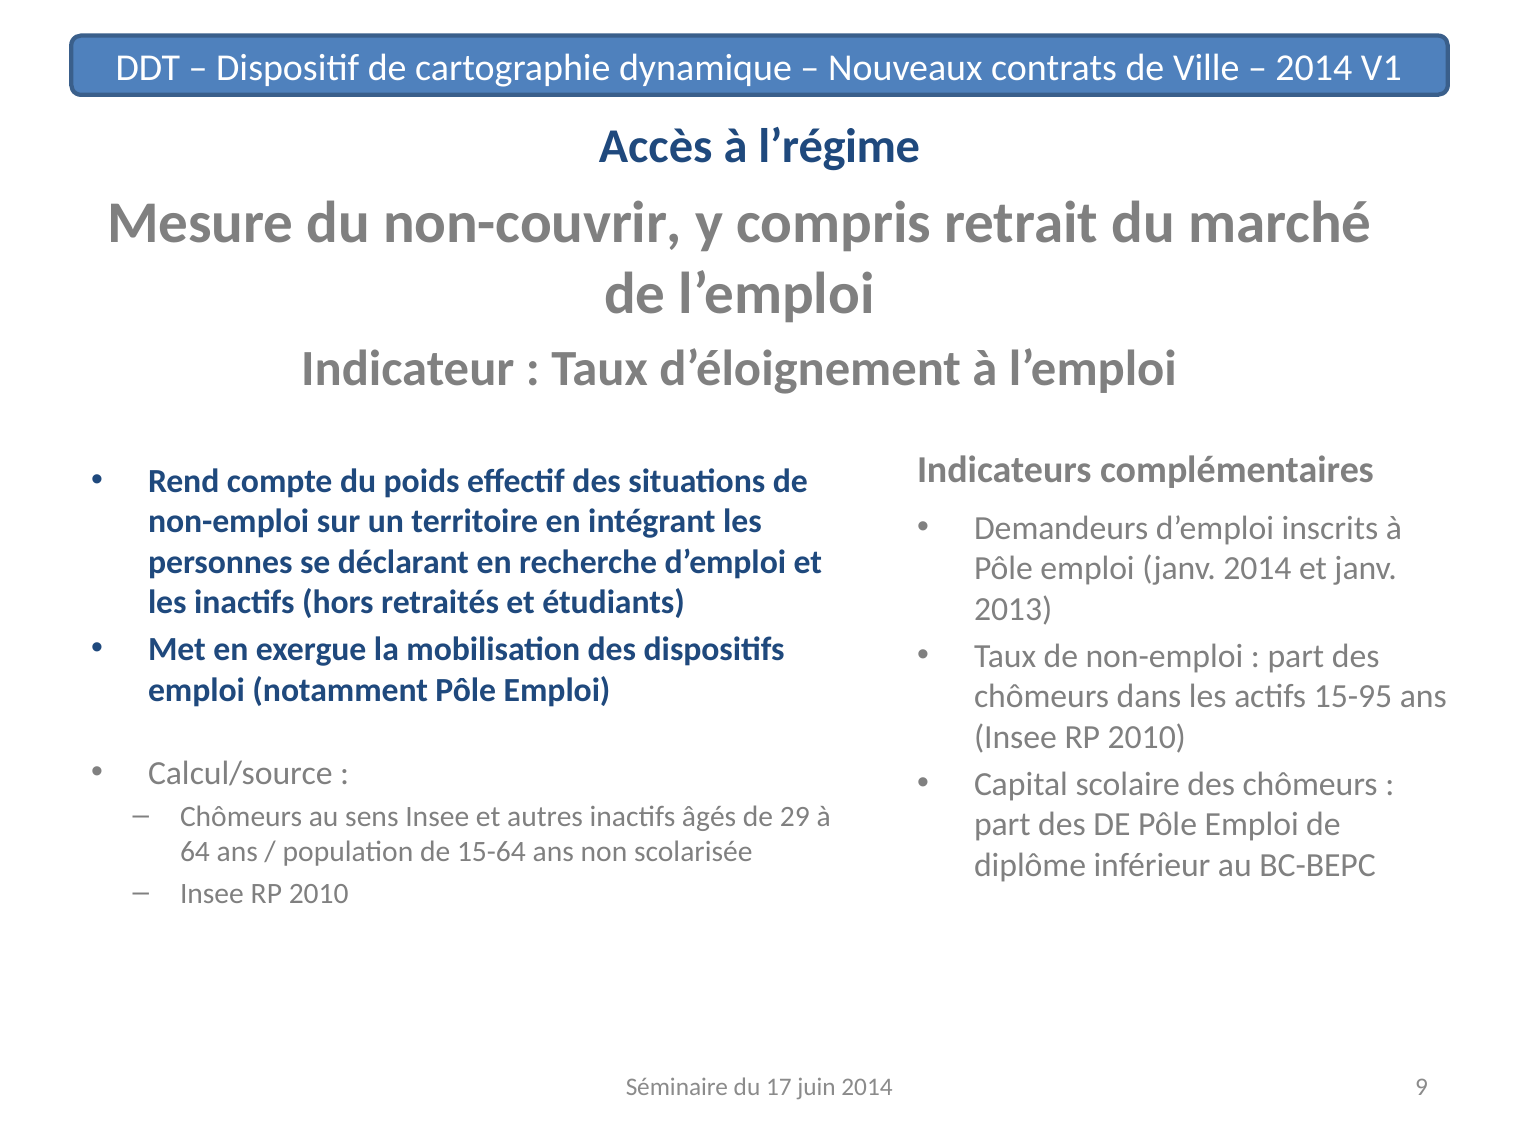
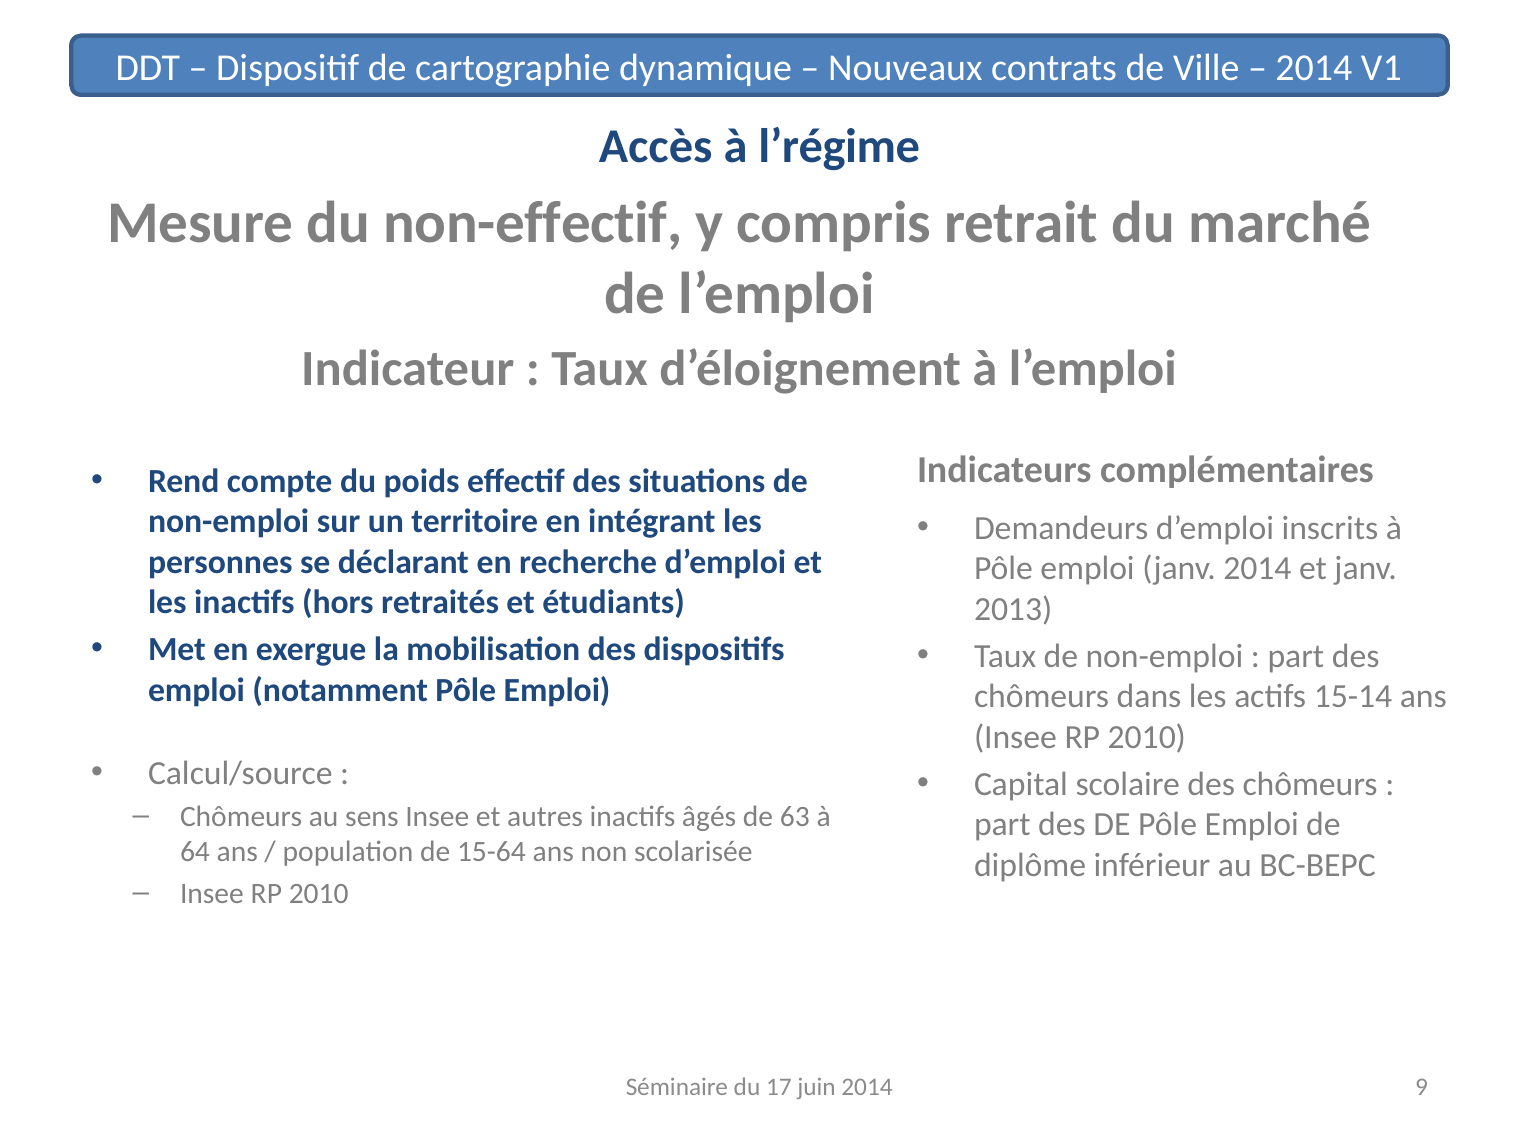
non-couvrir: non-couvrir -> non-effectif
15-95: 15-95 -> 15-14
29: 29 -> 63
